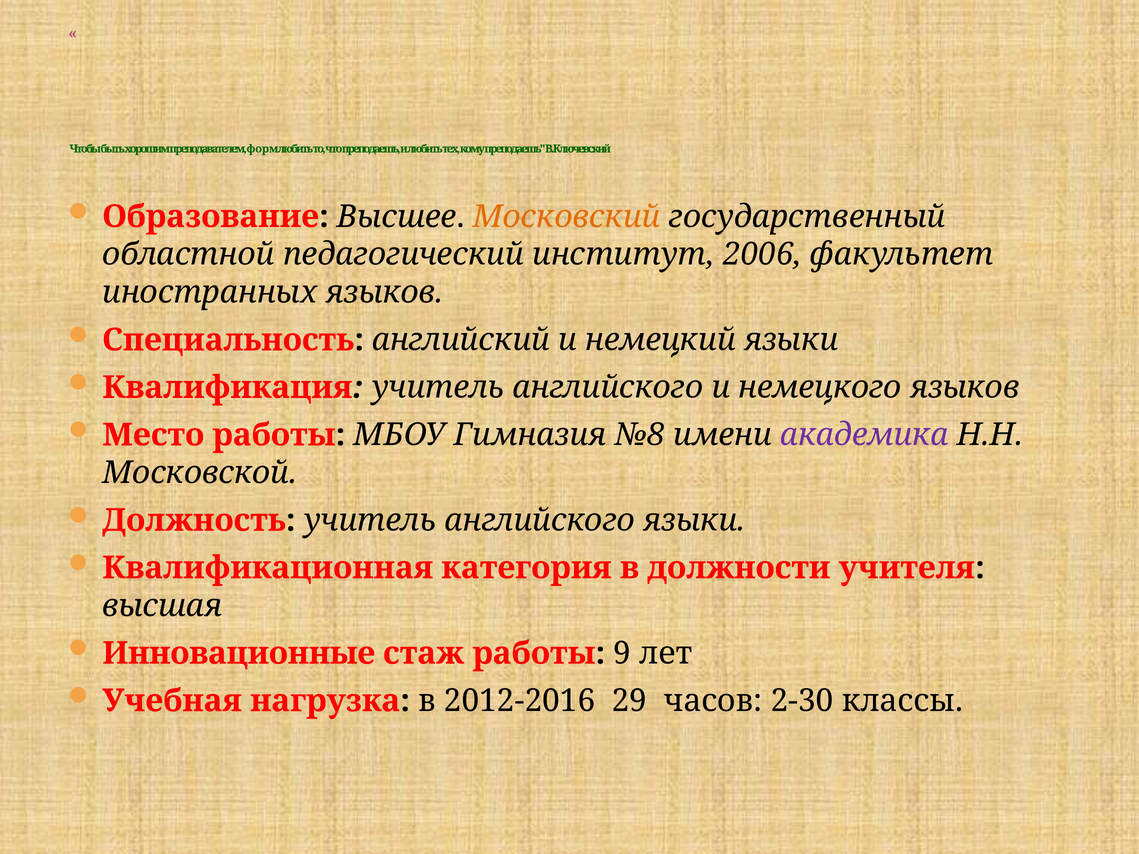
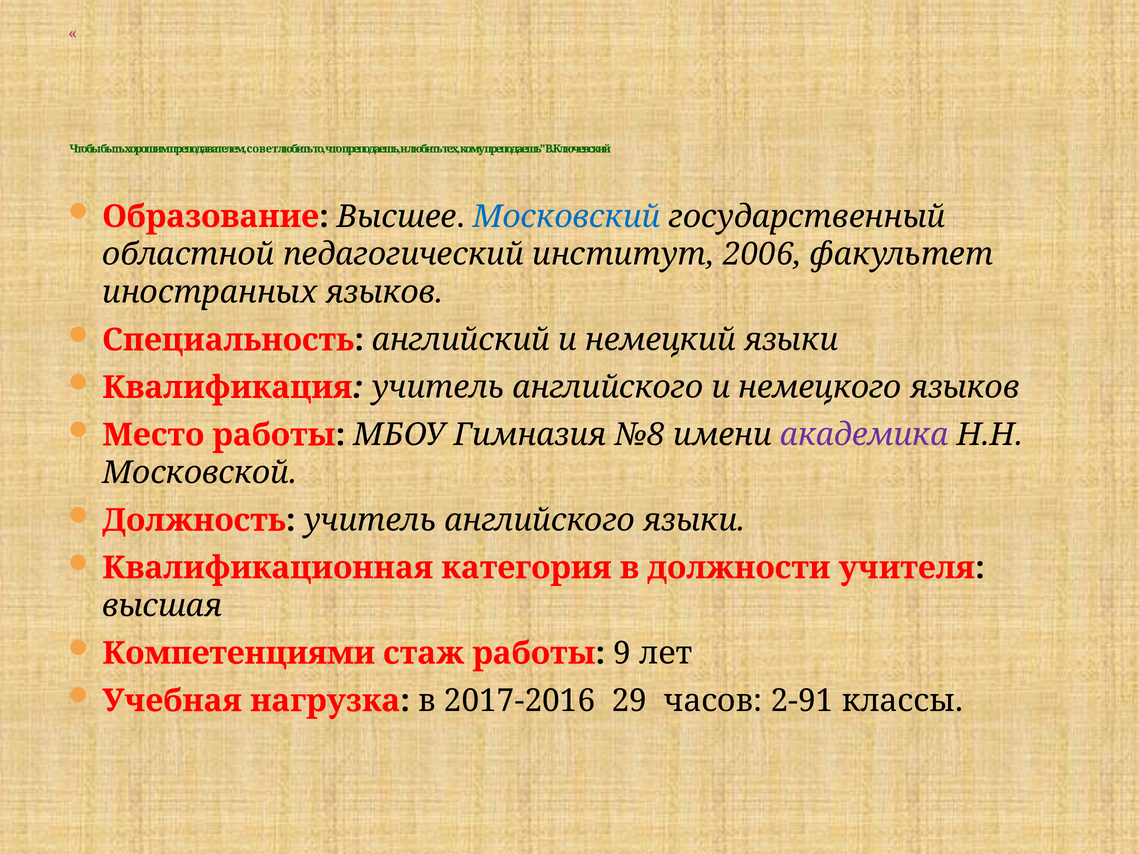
форм: форм -> совет
Московский colour: orange -> blue
Инновационные: Инновационные -> Компетенциями
2012-2016: 2012-2016 -> 2017-2016
2-30: 2-30 -> 2-91
